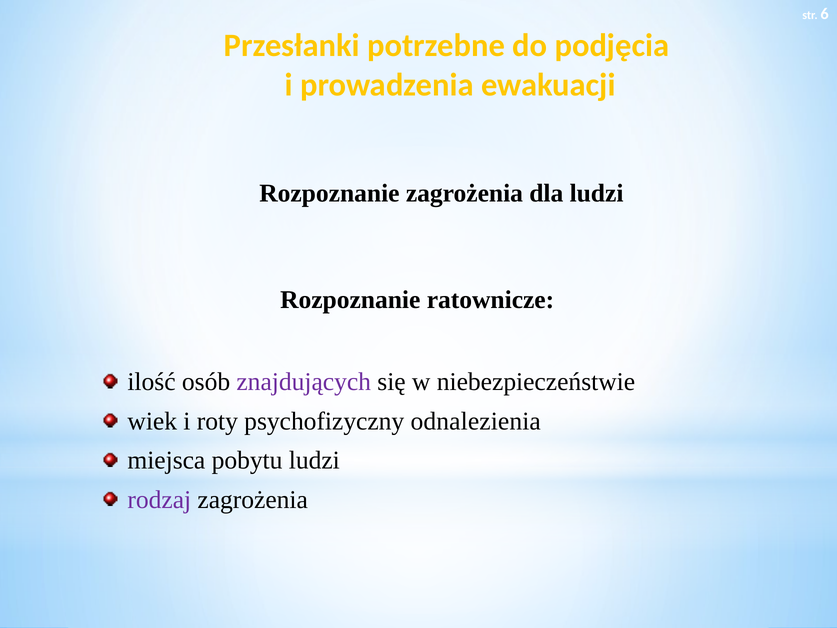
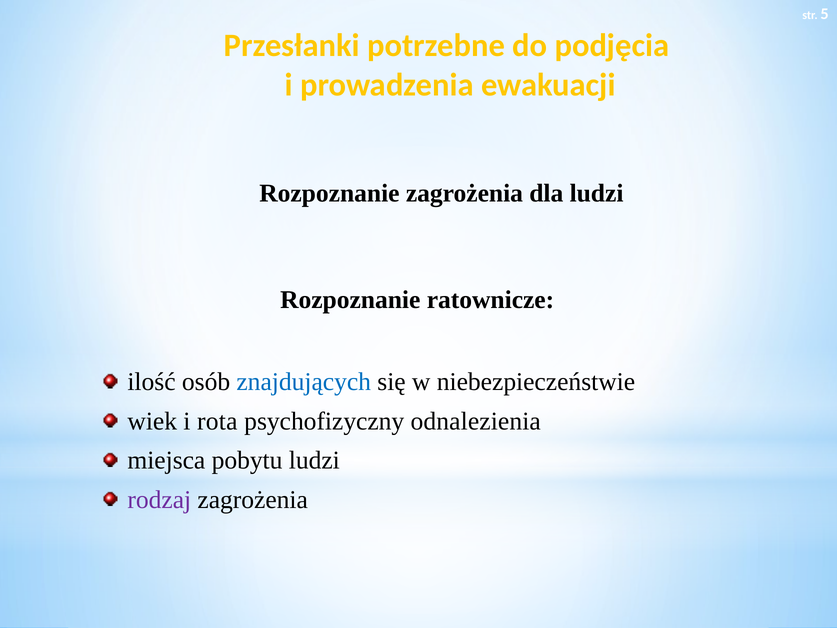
6: 6 -> 5
znajdujących colour: purple -> blue
roty: roty -> rota
